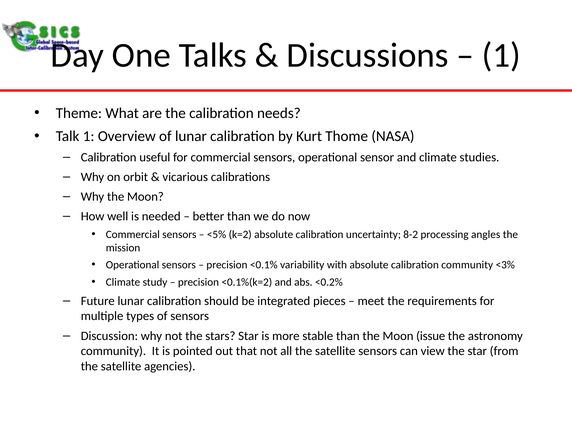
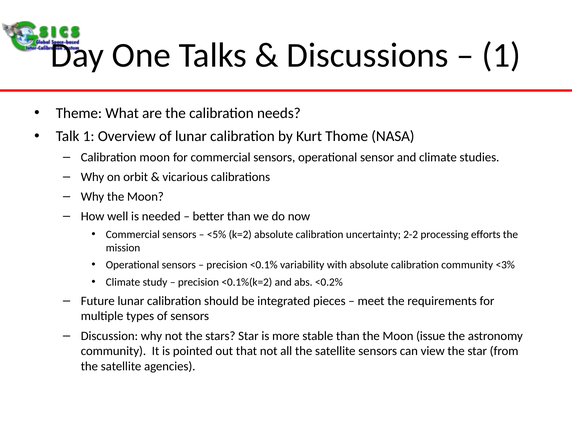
Calibration useful: useful -> moon
8-2: 8-2 -> 2-2
angles: angles -> efforts
